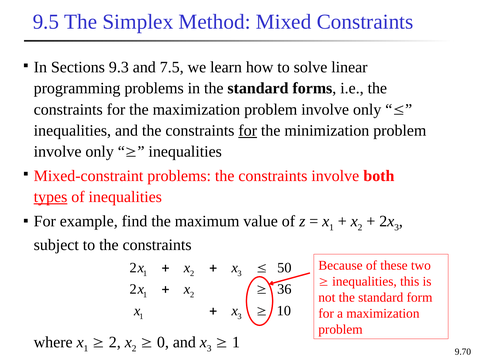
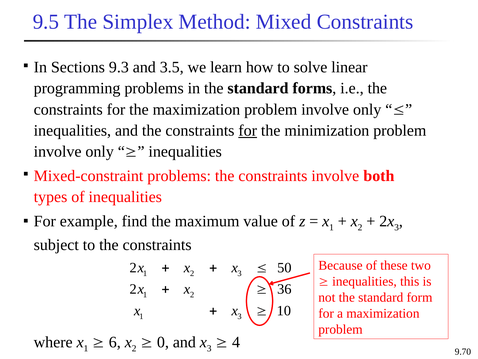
7.5: 7.5 -> 3.5
types underline: present -> none
2 at (115, 342): 2 -> 6
1 at (236, 342): 1 -> 4
